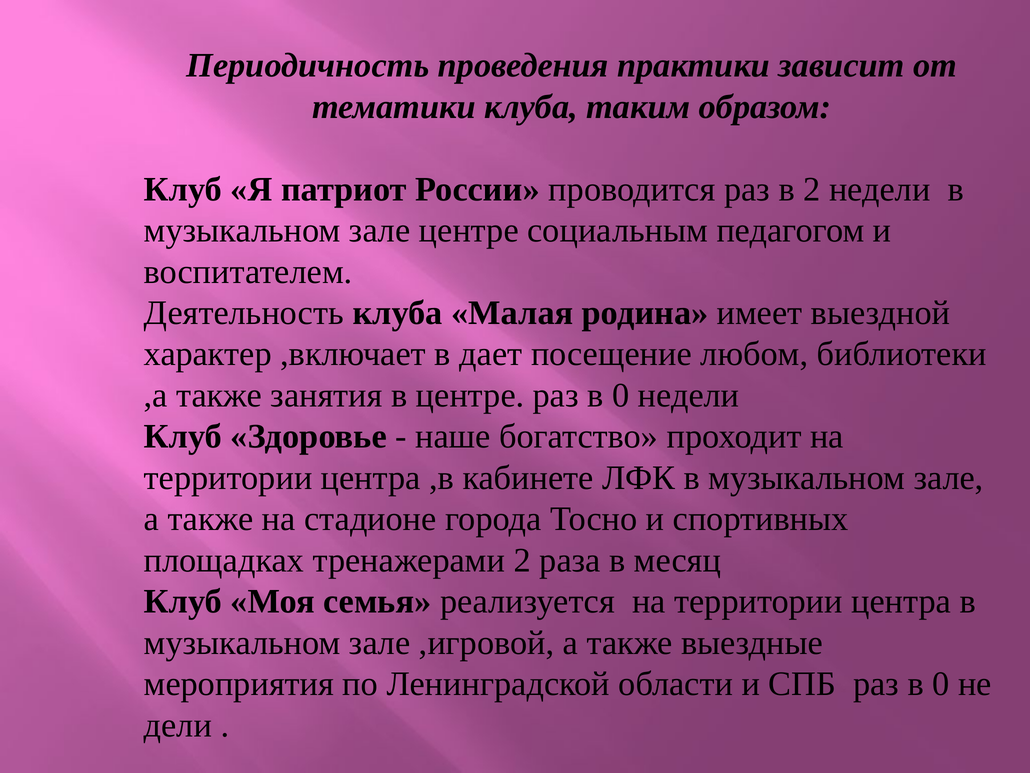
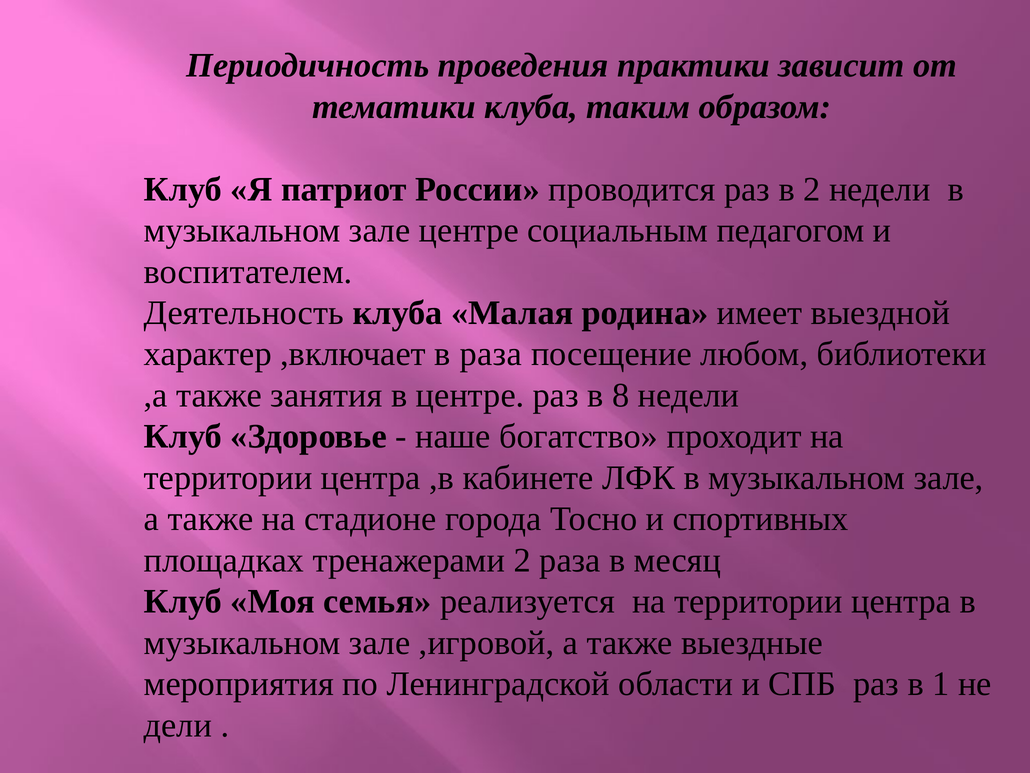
в дает: дает -> раза
центре раз в 0: 0 -> 8
СПБ раз в 0: 0 -> 1
